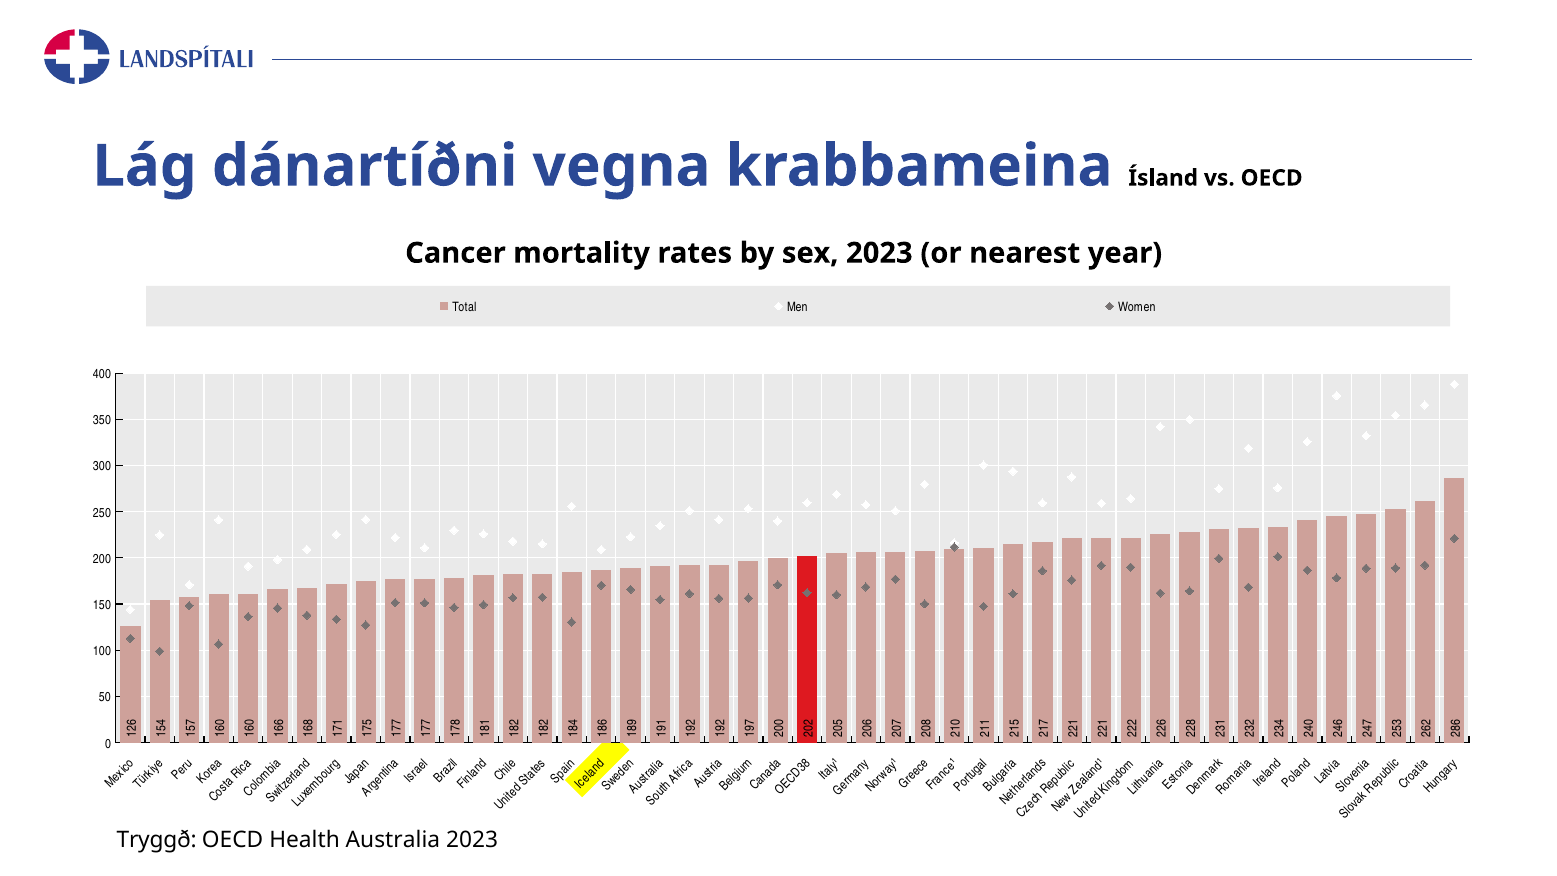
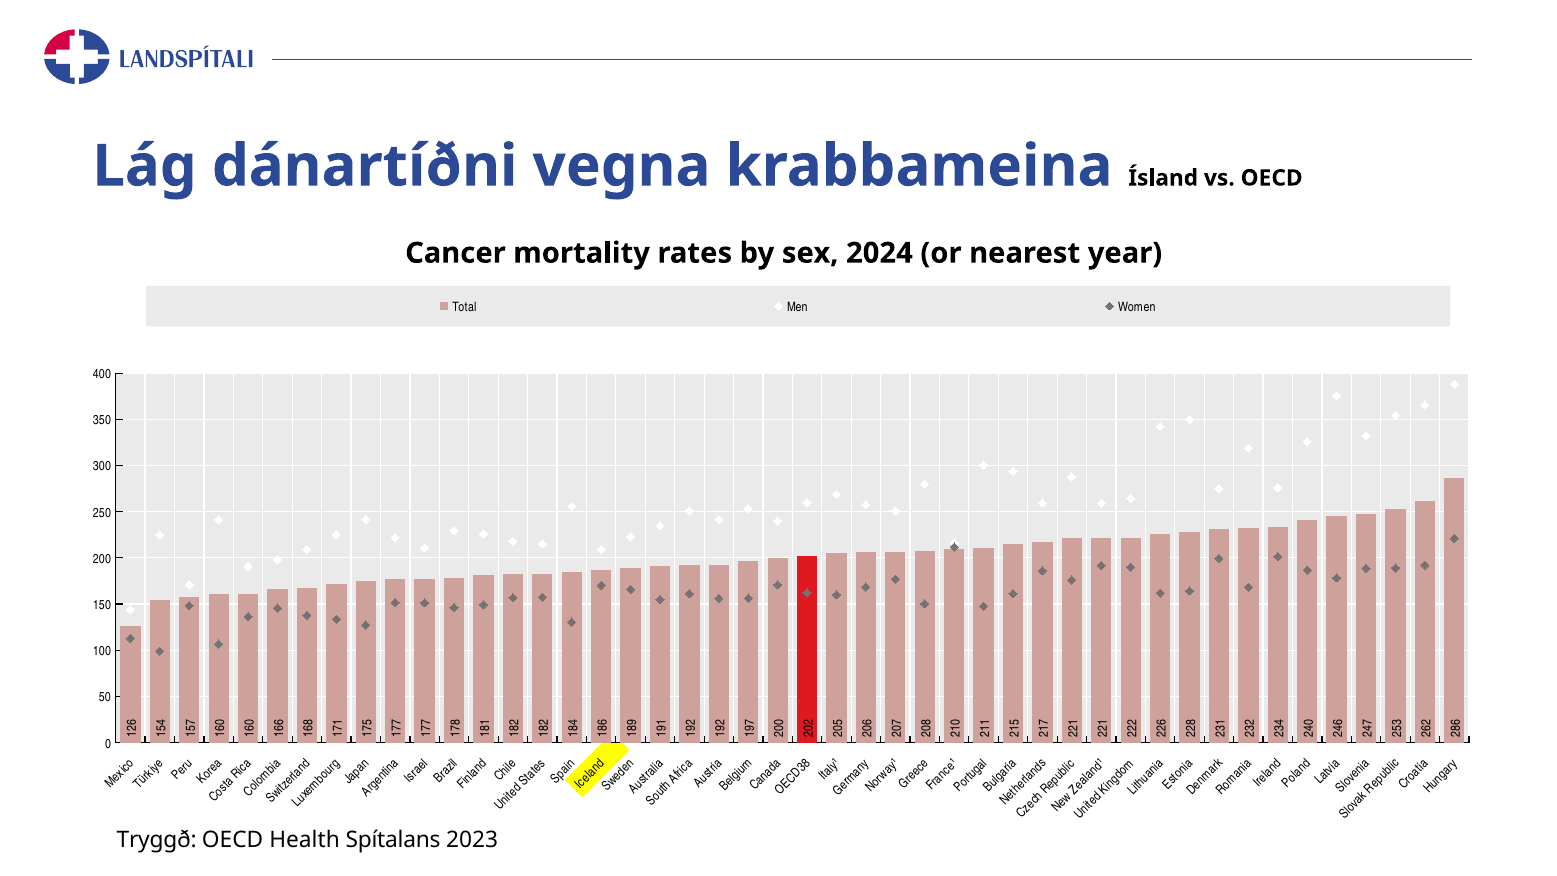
sex 2023: 2023 -> 2024
Australia: Australia -> Spítalans
